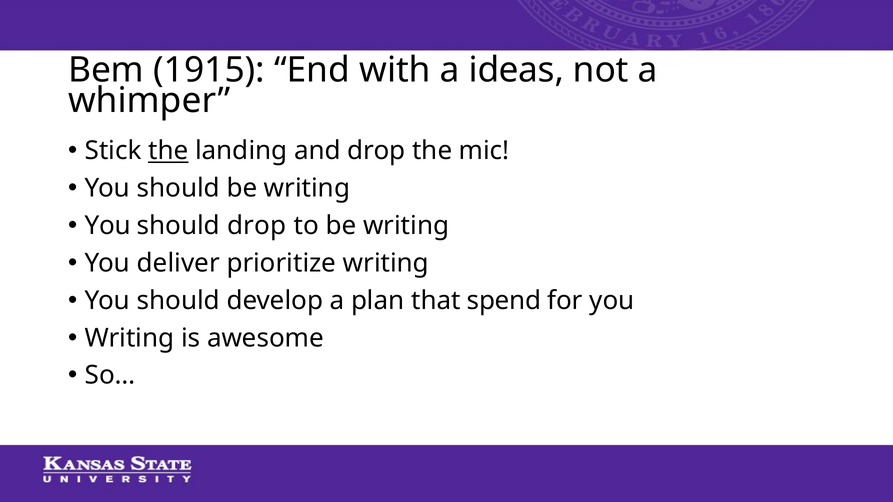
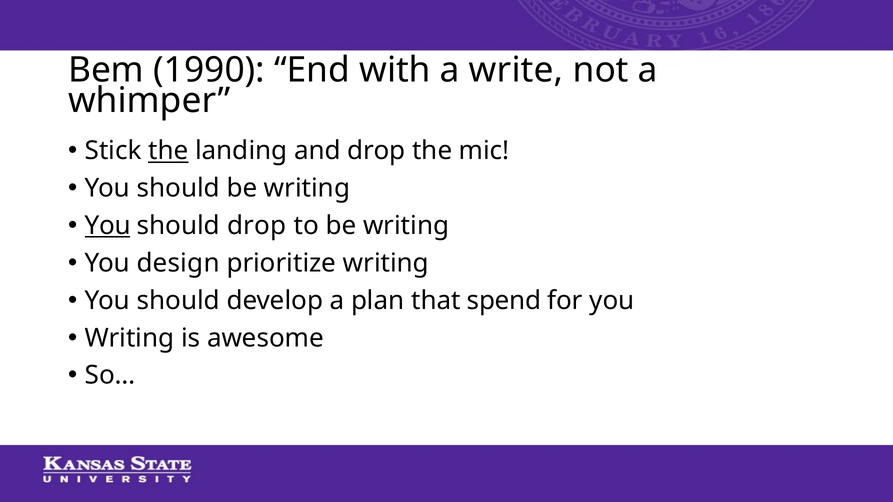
1915: 1915 -> 1990
ideas: ideas -> write
You at (108, 226) underline: none -> present
deliver: deliver -> design
